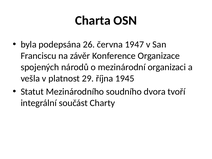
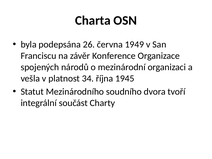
1947: 1947 -> 1949
29: 29 -> 34
